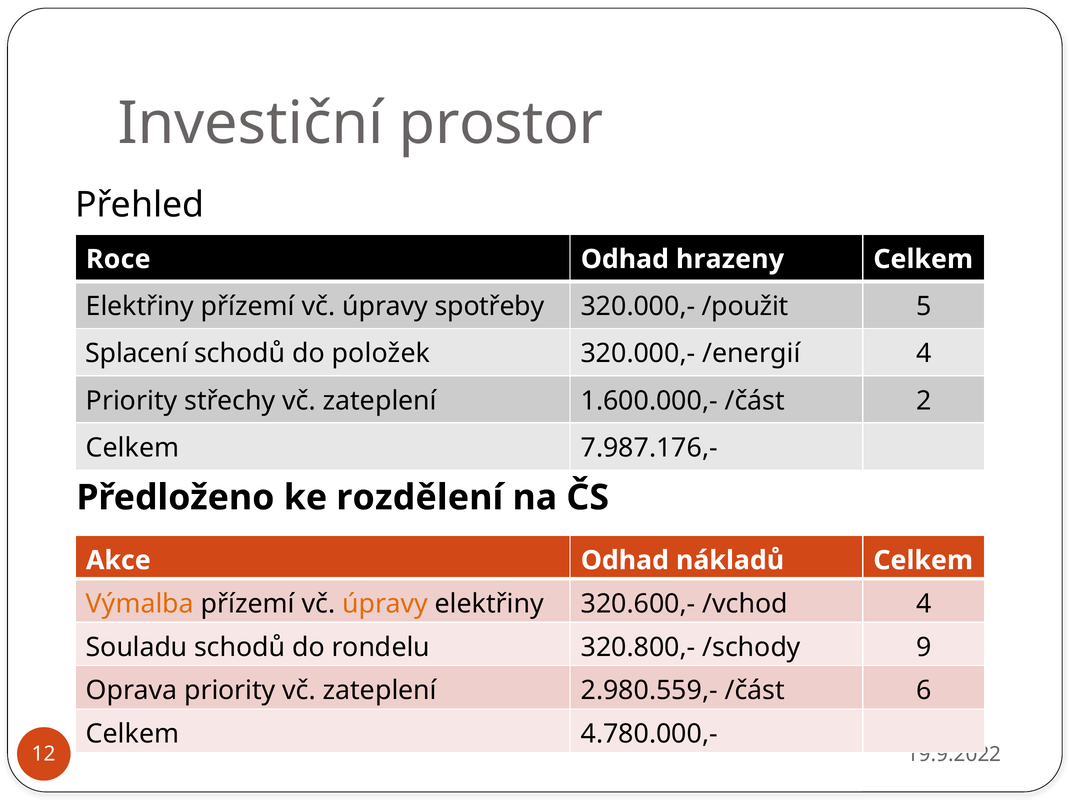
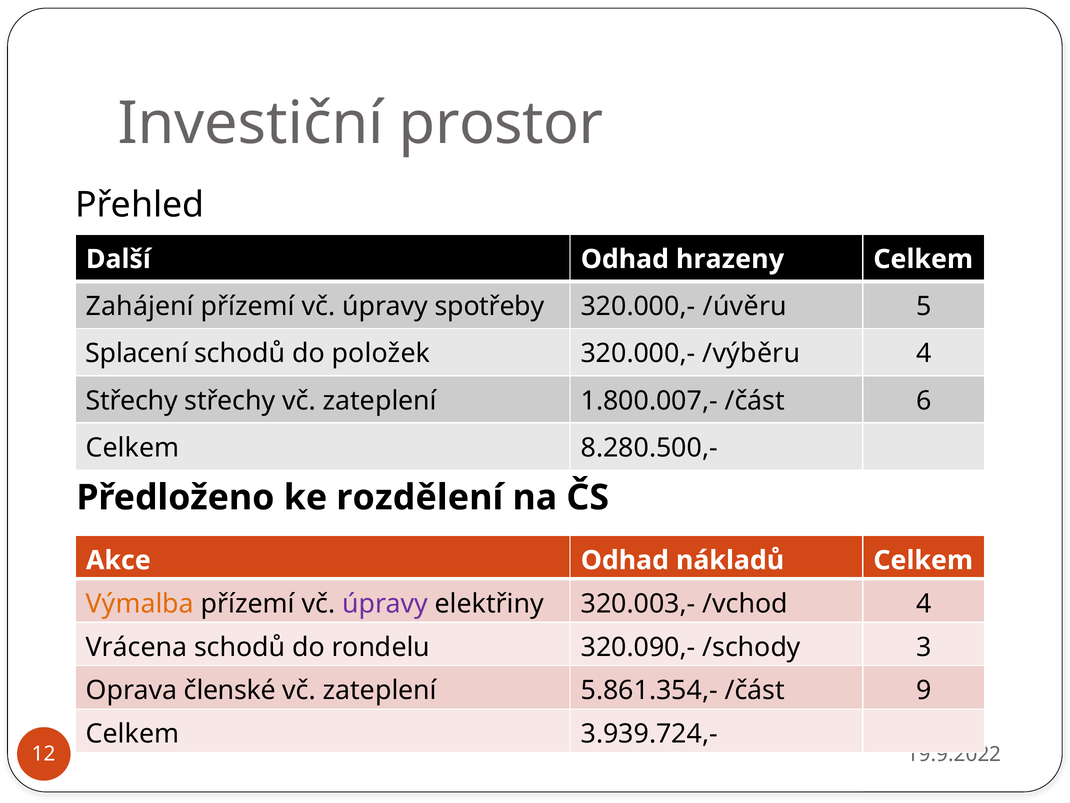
Roce: Roce -> Další
Elektřiny at (140, 306): Elektřiny -> Zahájení
/použit: /použit -> /úvěru
/energií: /energií -> /výběru
Priority at (132, 401): Priority -> Střechy
1.600.000,-: 1.600.000,- -> 1.800.007,-
2: 2 -> 6
7.987.176,-: 7.987.176,- -> 8.280.500,-
úpravy at (385, 603) colour: orange -> purple
320.600,-: 320.600,- -> 320.003,-
Souladu: Souladu -> Vrácena
320.800,-: 320.800,- -> 320.090,-
9: 9 -> 3
Oprava priority: priority -> členské
2.980.559,-: 2.980.559,- -> 5.861.354,-
6: 6 -> 9
4.780.000,-: 4.780.000,- -> 3.939.724,-
